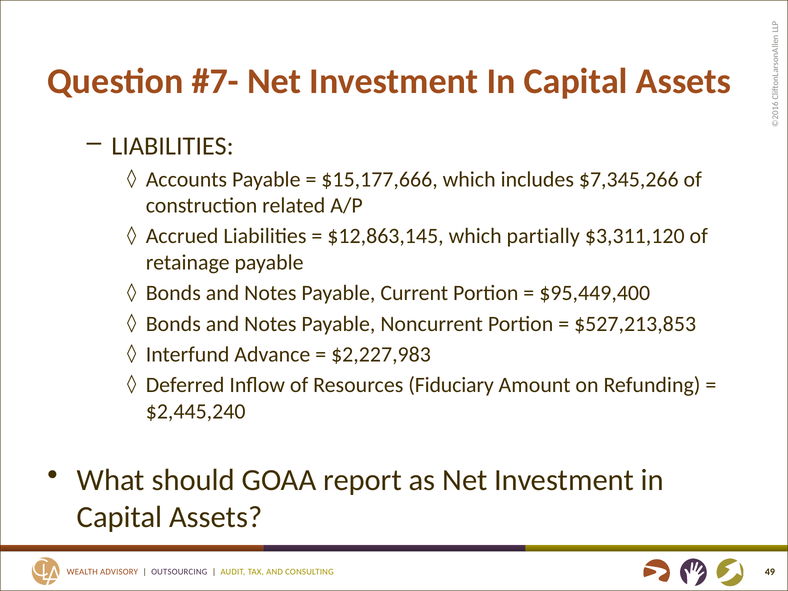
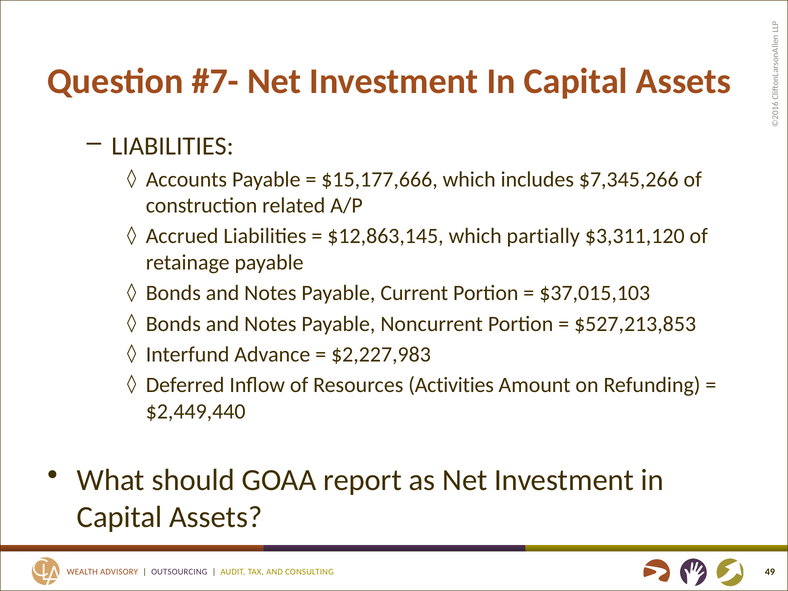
$95,449,400: $95,449,400 -> $37,015,103
Fiduciary: Fiduciary -> Activities
$2,445,240: $2,445,240 -> $2,449,440
